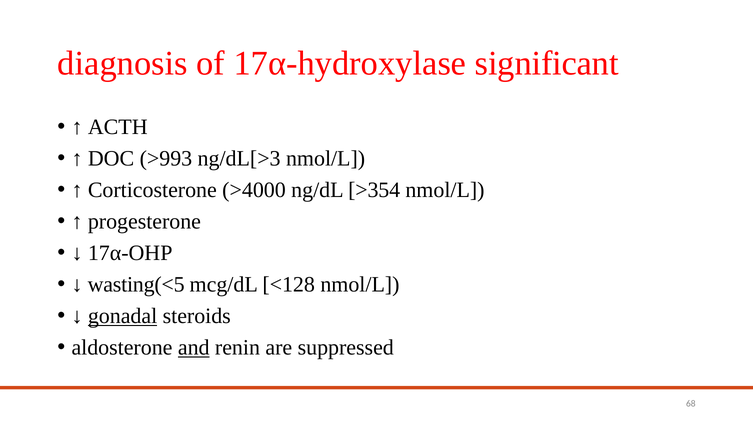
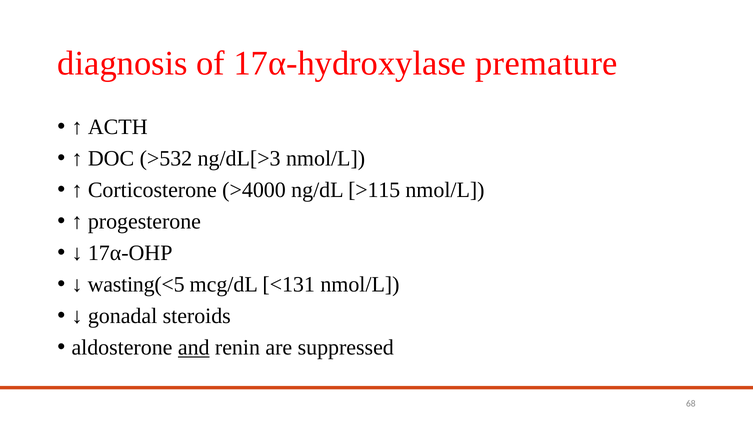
significant: significant -> premature
>993: >993 -> >532
>354: >354 -> >115
<128: <128 -> <131
gonadal underline: present -> none
